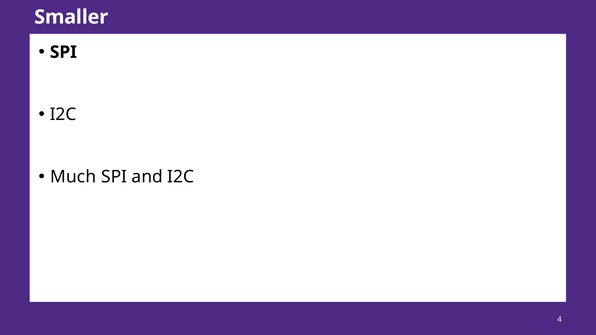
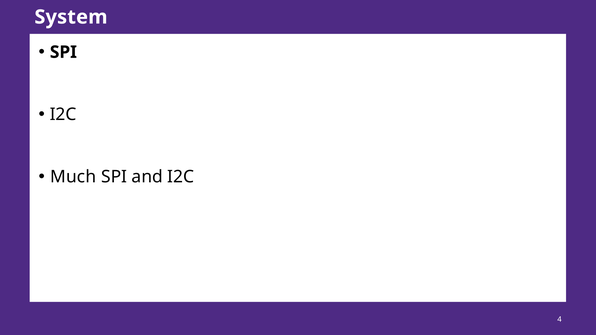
Smaller: Smaller -> System
